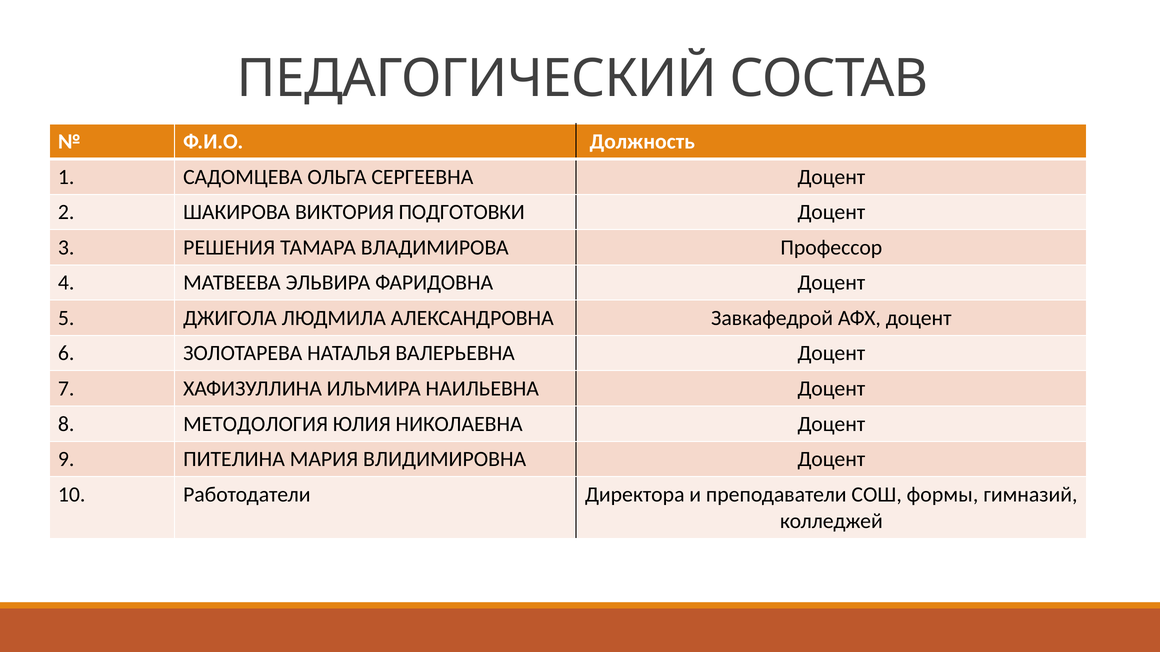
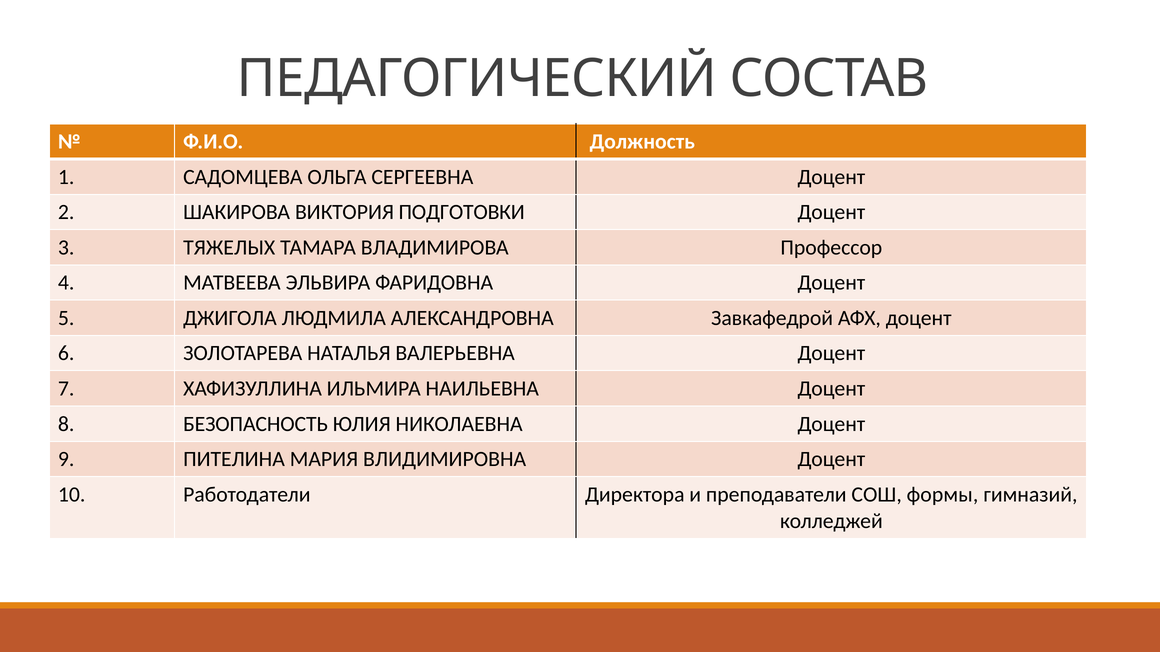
РЕШЕНИЯ: РЕШЕНИЯ -> ТЯЖЕЛЫХ
МЕТОДОЛОГИЯ: МЕТОДОЛОГИЯ -> БЕЗОПАСНОСТЬ
